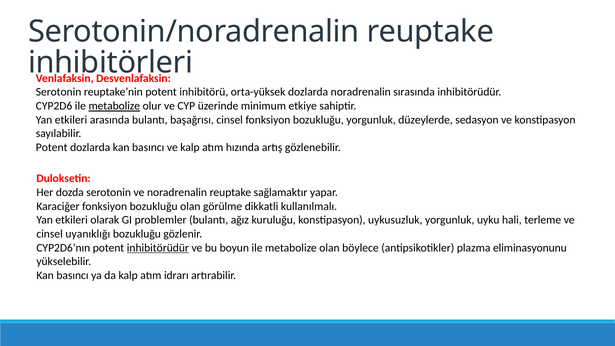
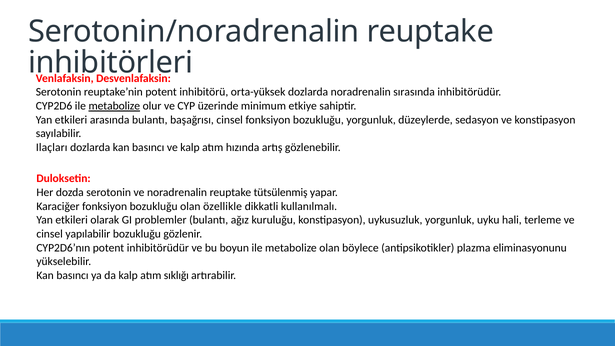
Potent at (52, 147): Potent -> Ilaçları
sağlamaktır: sağlamaktır -> tütsülenmiş
görülme: görülme -> özellikle
uyanıklığı: uyanıklığı -> yapılabilir
inhibitörüdür at (158, 248) underline: present -> none
idrarı: idrarı -> sıklığı
